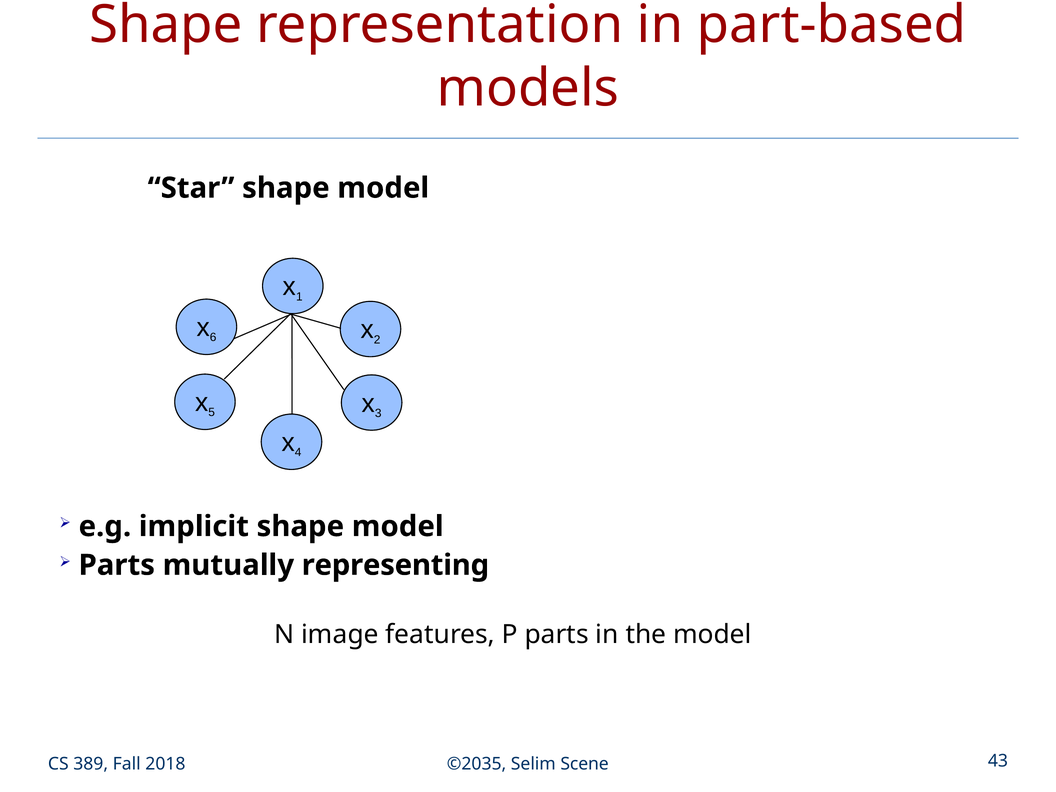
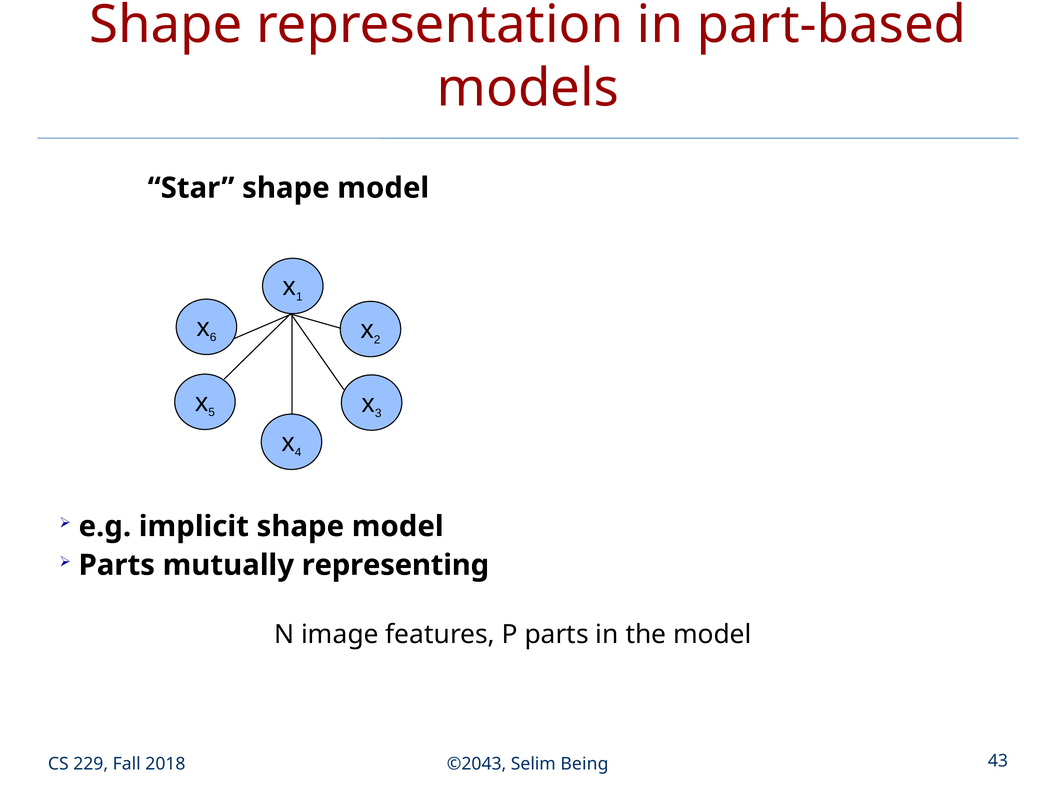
389: 389 -> 229
©2035: ©2035 -> ©2043
Scene: Scene -> Being
